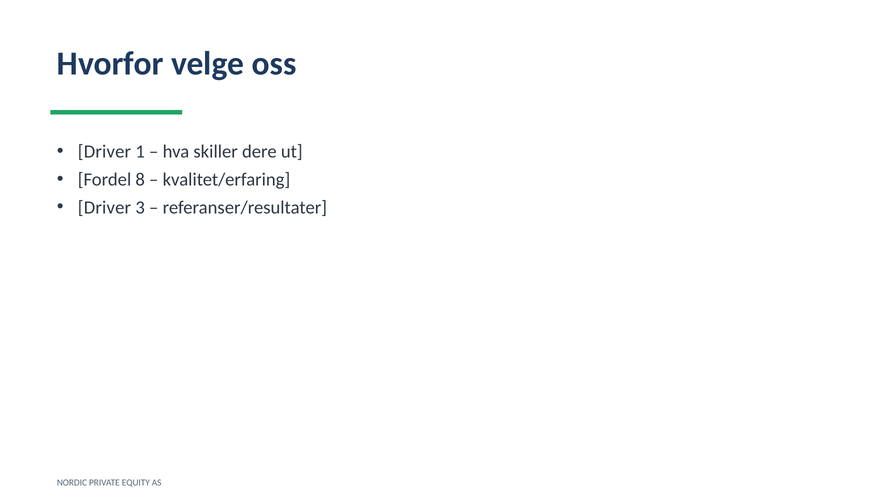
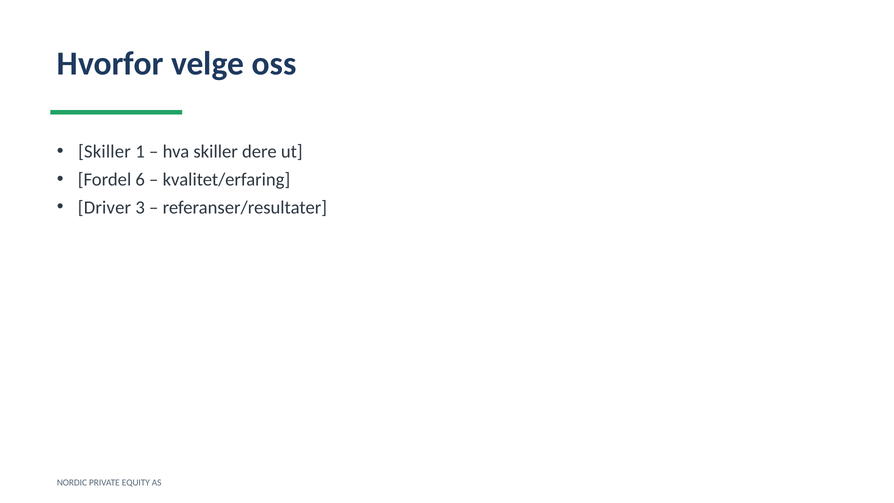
Driver at (104, 151): Driver -> Skiller
8: 8 -> 6
